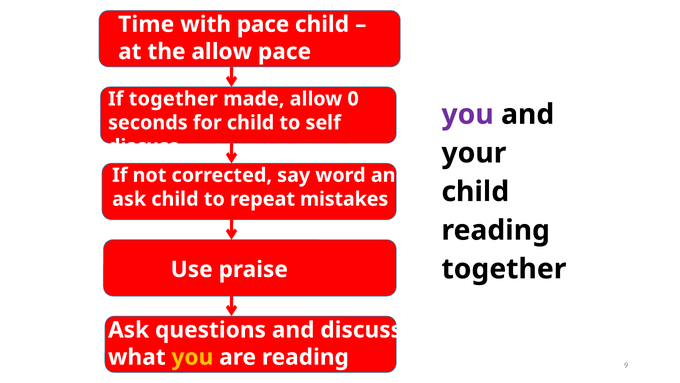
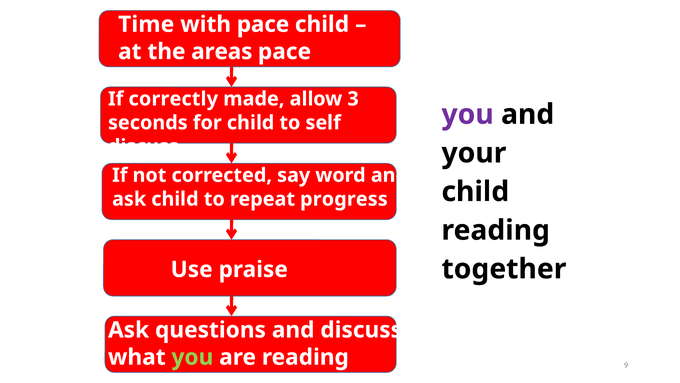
the allow: allow -> areas
If together: together -> correctly
0: 0 -> 3
mistakes: mistakes -> progress
you at (192, 357) colour: yellow -> light green
